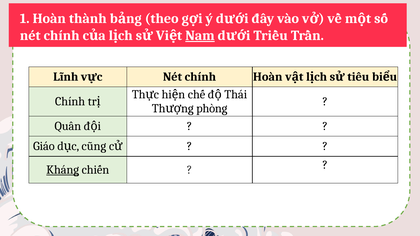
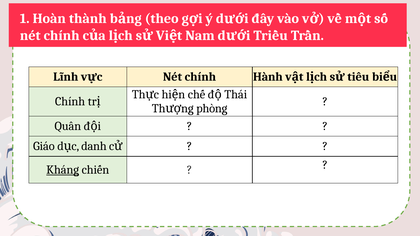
Nam underline: present -> none
chính Hoàn: Hoàn -> Hành
cũng: cũng -> danh
